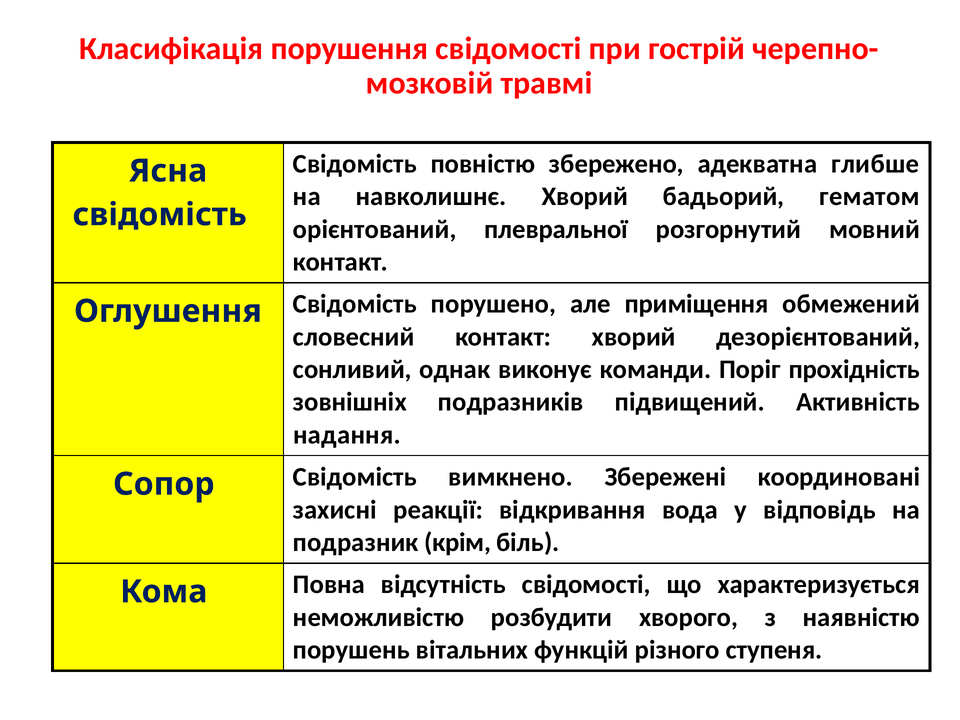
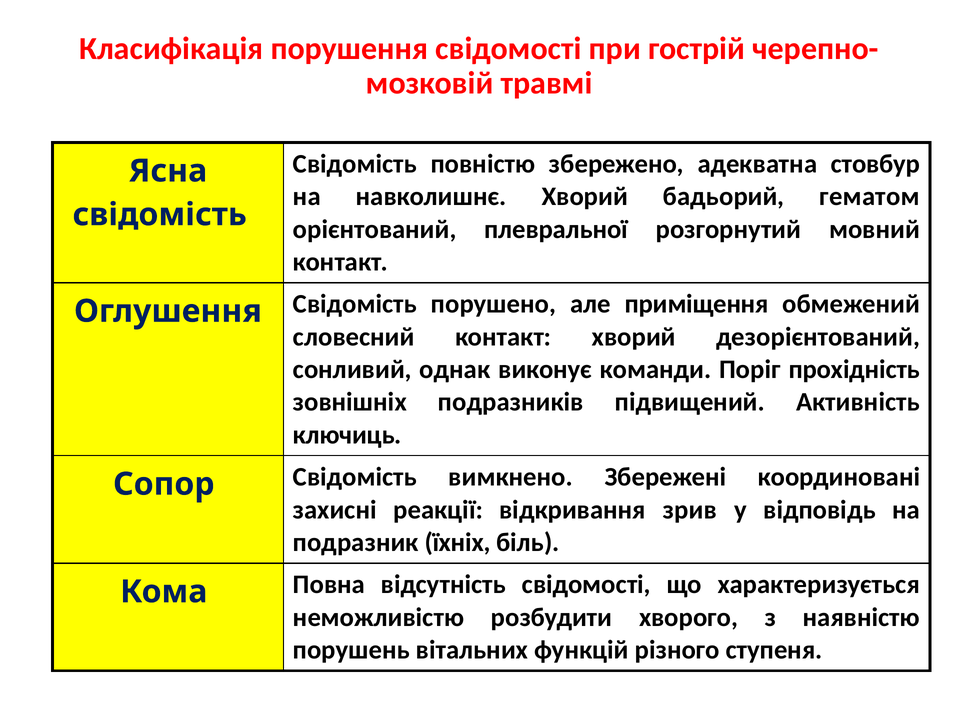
глибше: глибше -> стовбур
надання: надання -> ключиць
вода: вода -> зрив
крім: крім -> їхніх
